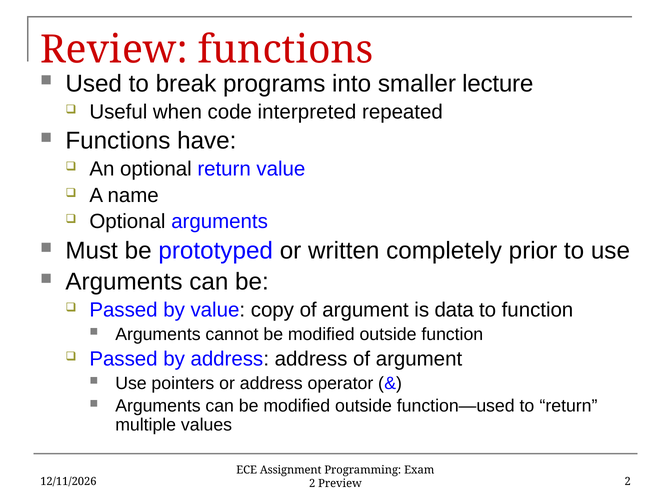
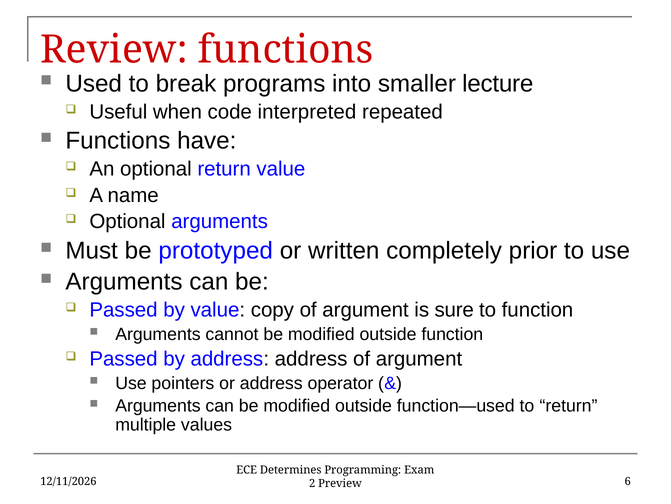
data: data -> sure
Assignment: Assignment -> Determines
Preview 2: 2 -> 6
